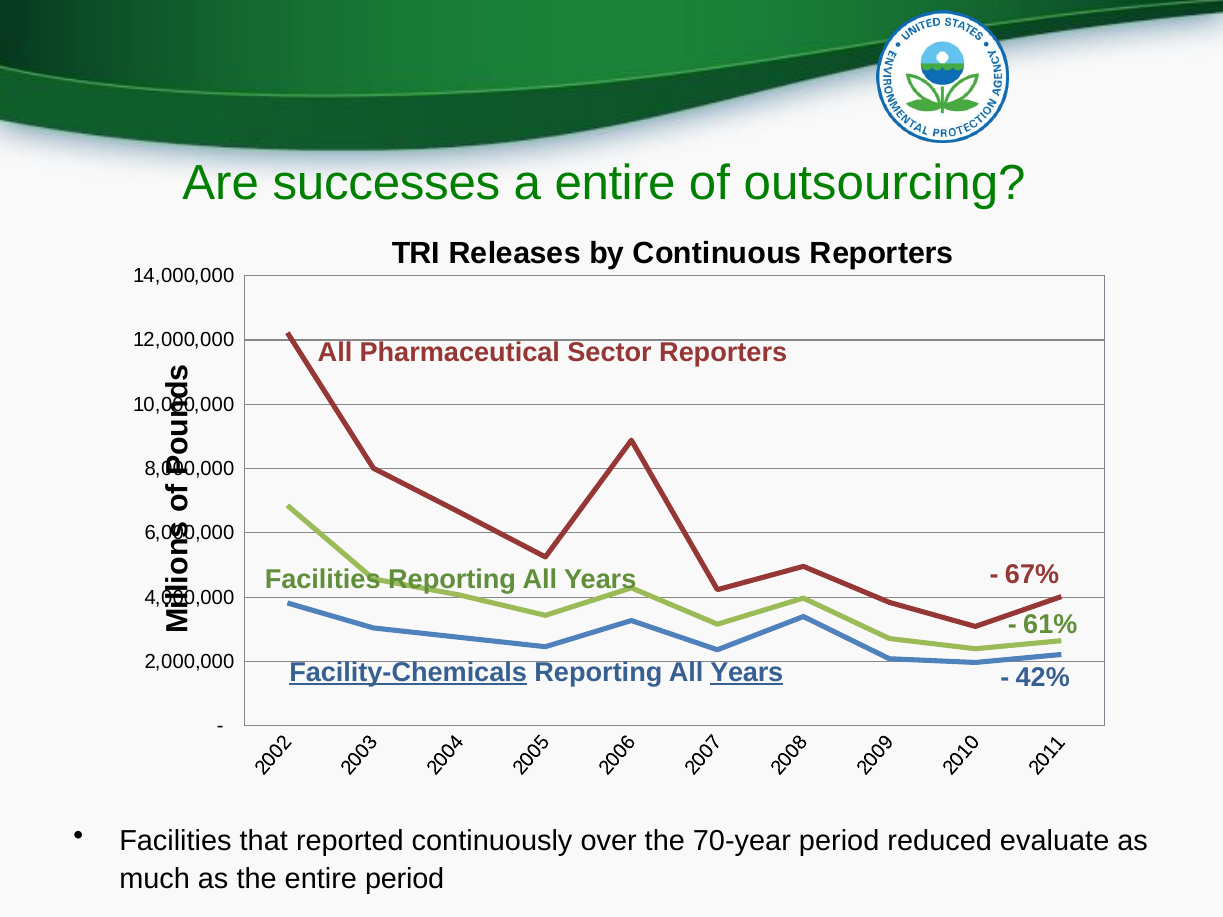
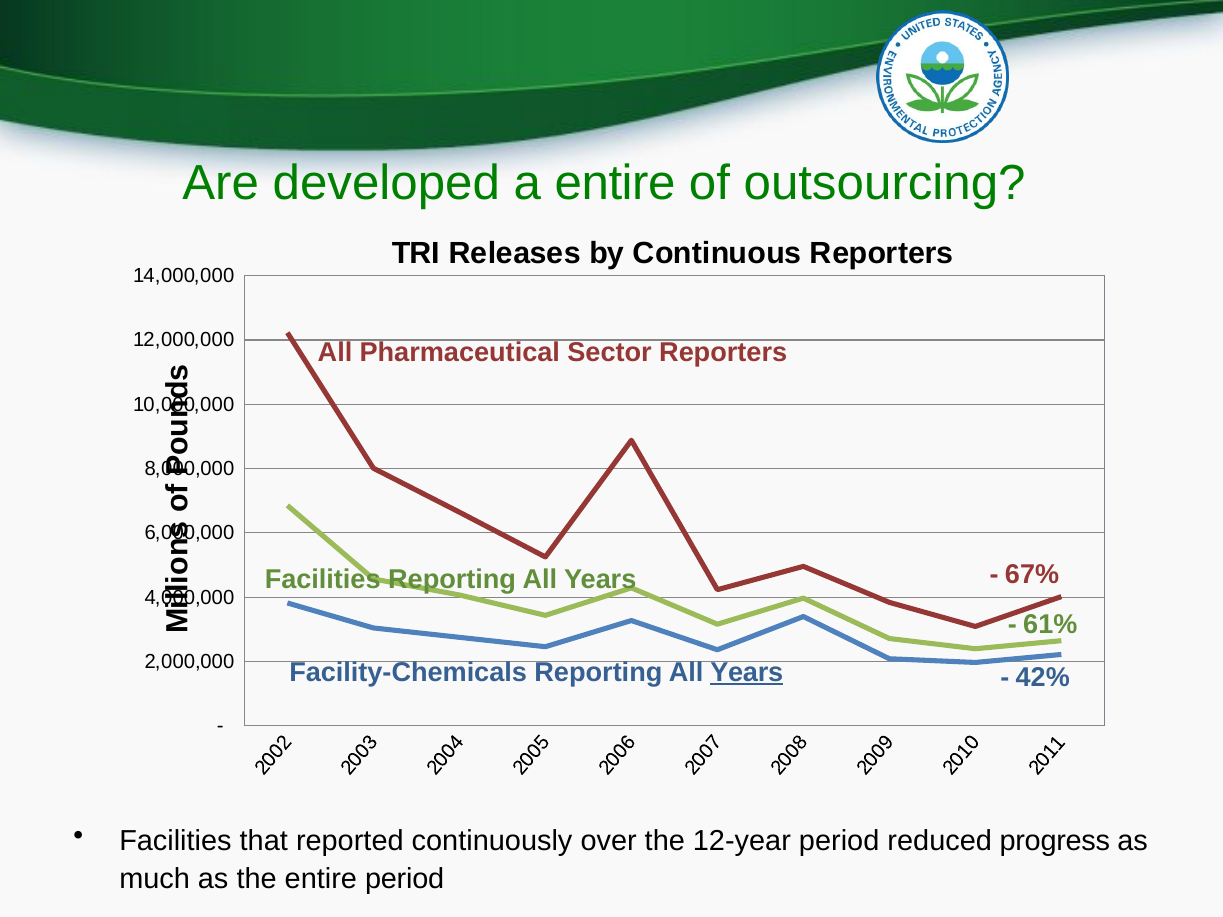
successes: successes -> developed
Facility-Chemicals underline: present -> none
70-year: 70-year -> 12-year
evaluate: evaluate -> progress
